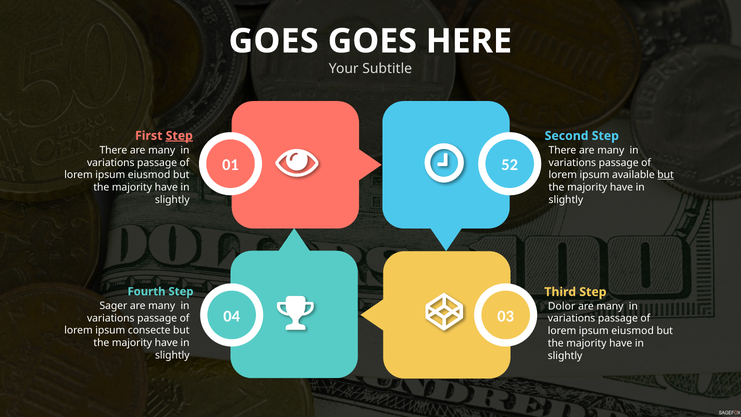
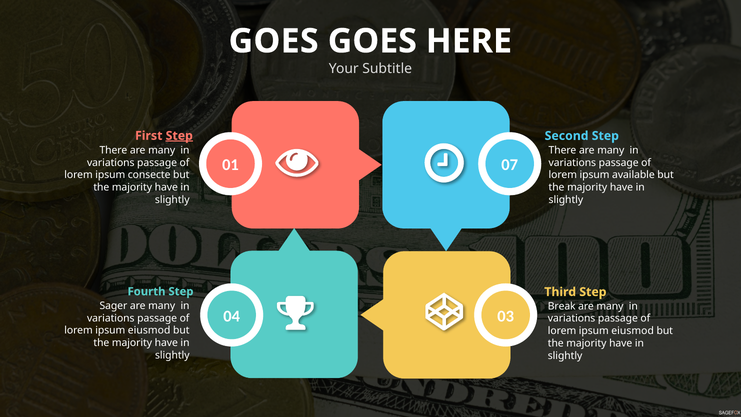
52: 52 -> 07
but at (666, 175) underline: present -> none
eiusmod at (149, 175): eiusmod -> consecte
Dolor: Dolor -> Break
consecte at (149, 330): consecte -> eiusmod
